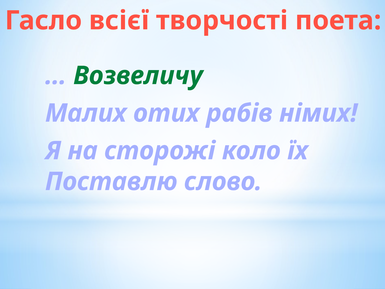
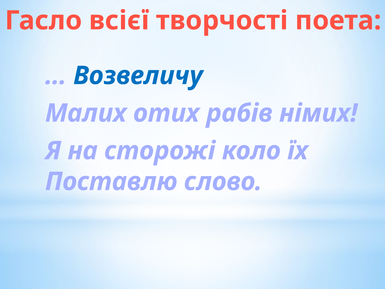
Возвеличу colour: green -> blue
